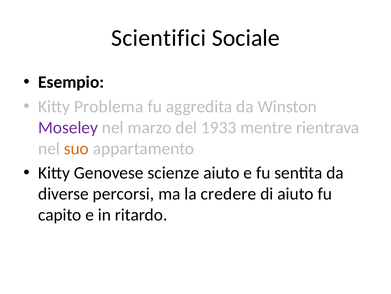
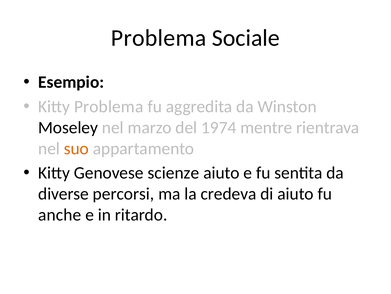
Scientifici at (159, 38): Scientifici -> Problema
Moseley colour: purple -> black
1933: 1933 -> 1974
credere: credere -> credeva
capito: capito -> anche
